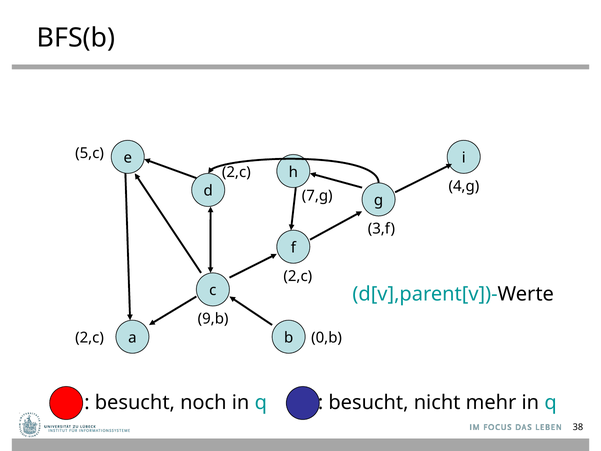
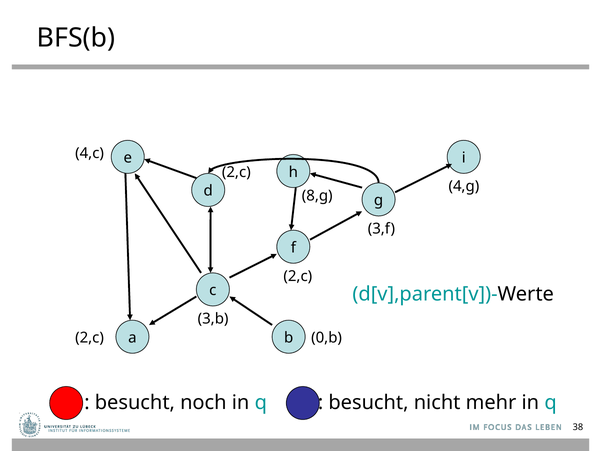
5,c: 5,c -> 4,c
7,g: 7,g -> 8,g
9,b: 9,b -> 3,b
